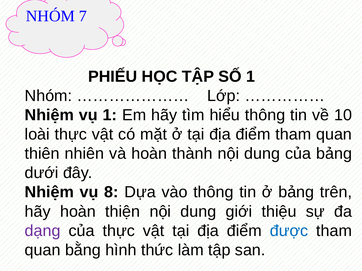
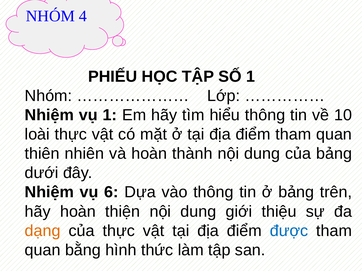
7: 7 -> 4
8: 8 -> 6
dạng colour: purple -> orange
